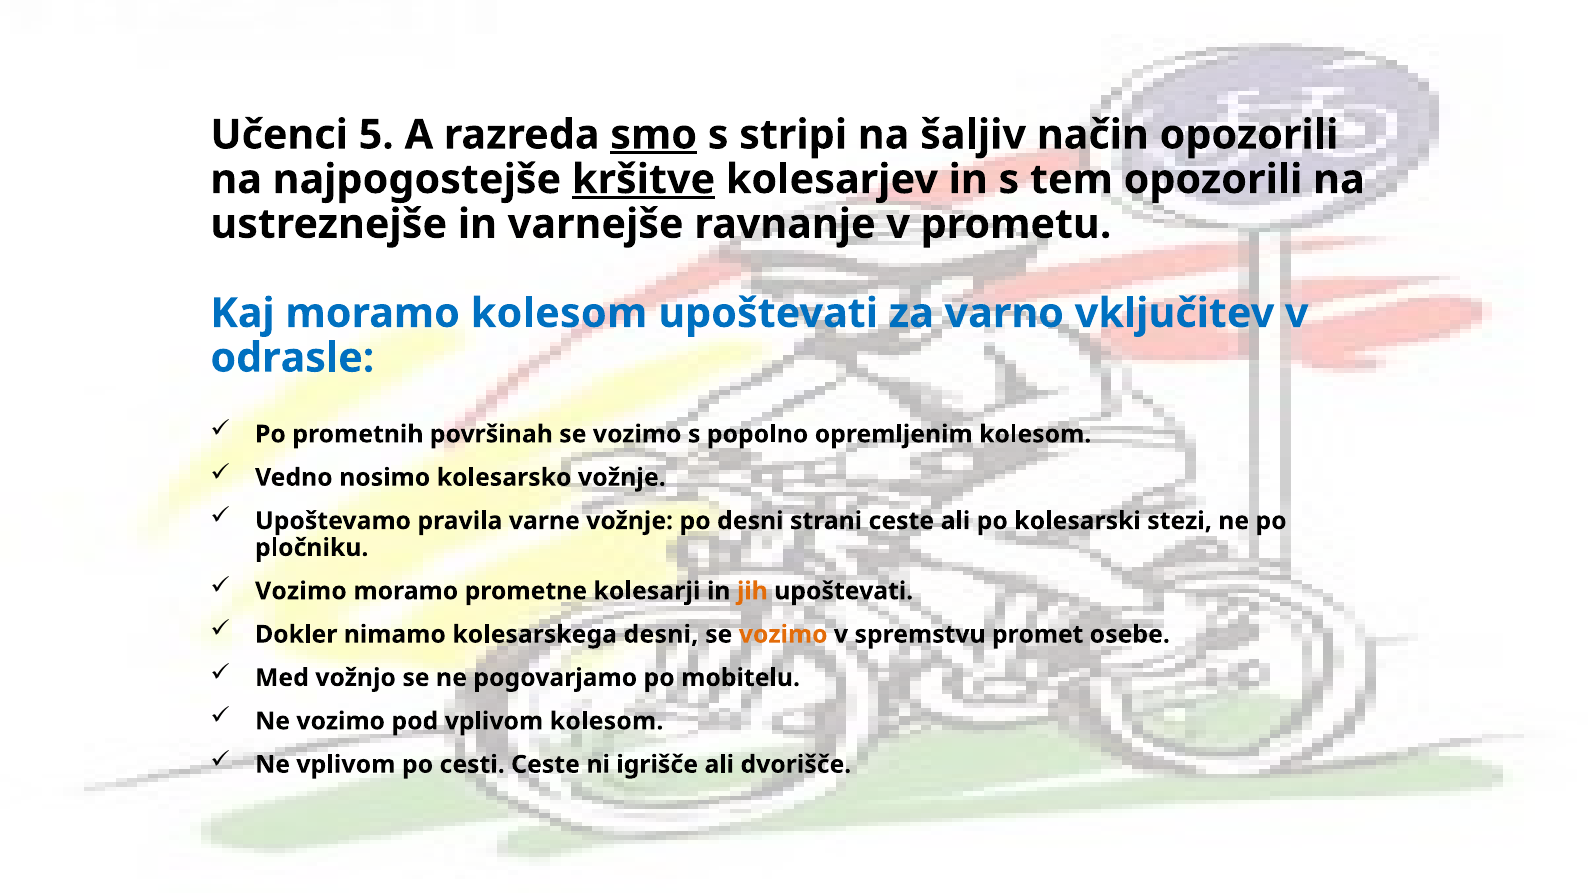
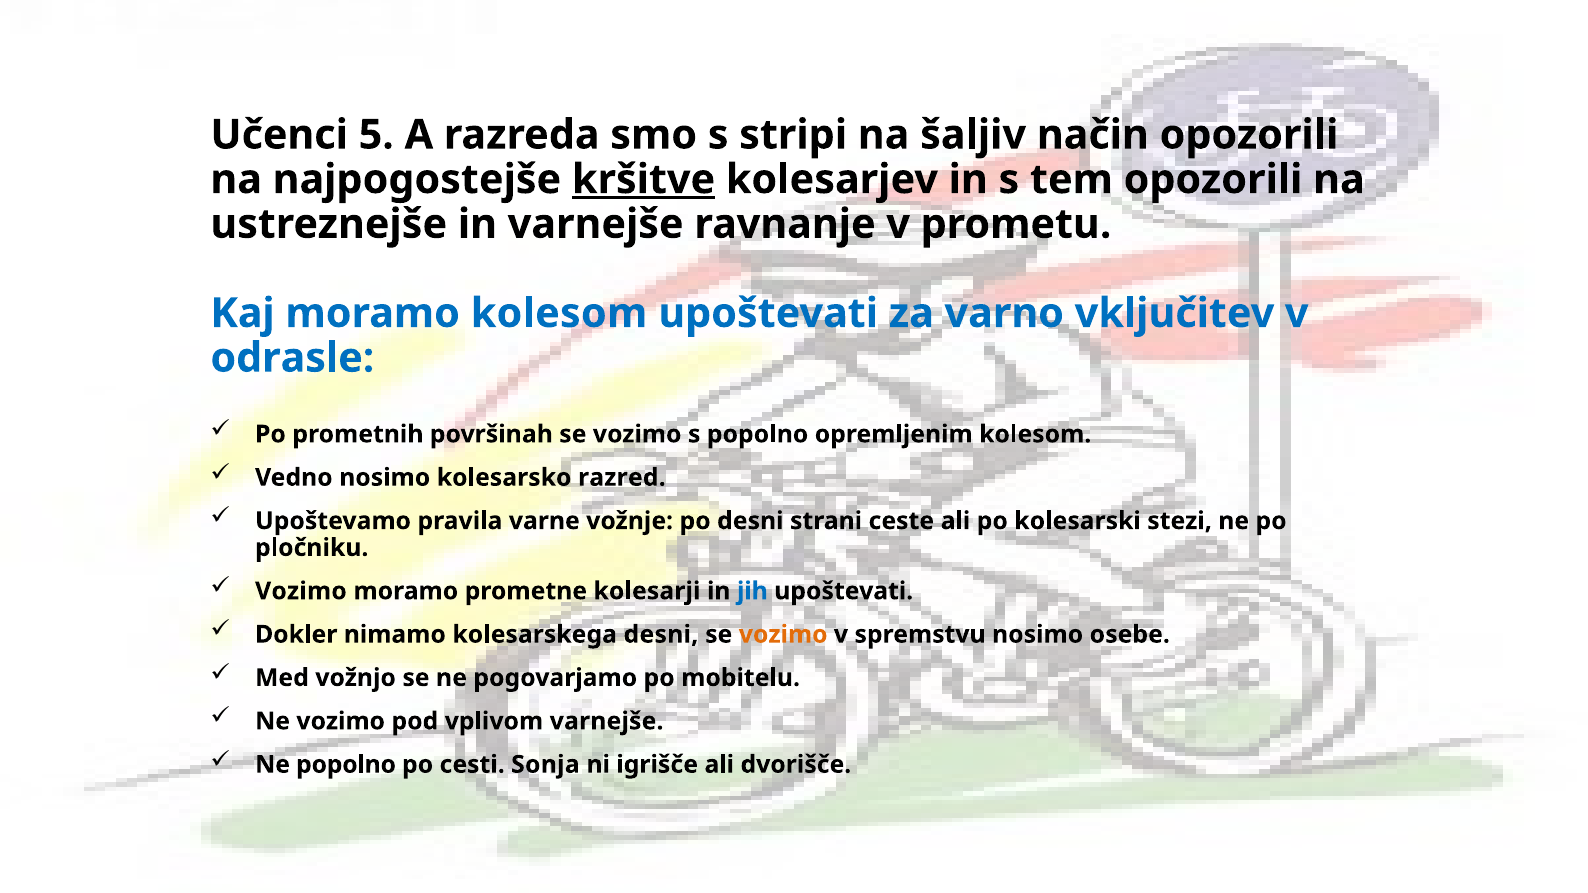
smo underline: present -> none
kolesarsko vožnje: vožnje -> razred
jih colour: orange -> blue
spremstvu promet: promet -> nosimo
vplivom kolesom: kolesom -> varnejše
Ne vplivom: vplivom -> popolno
cesti Ceste: Ceste -> Sonja
